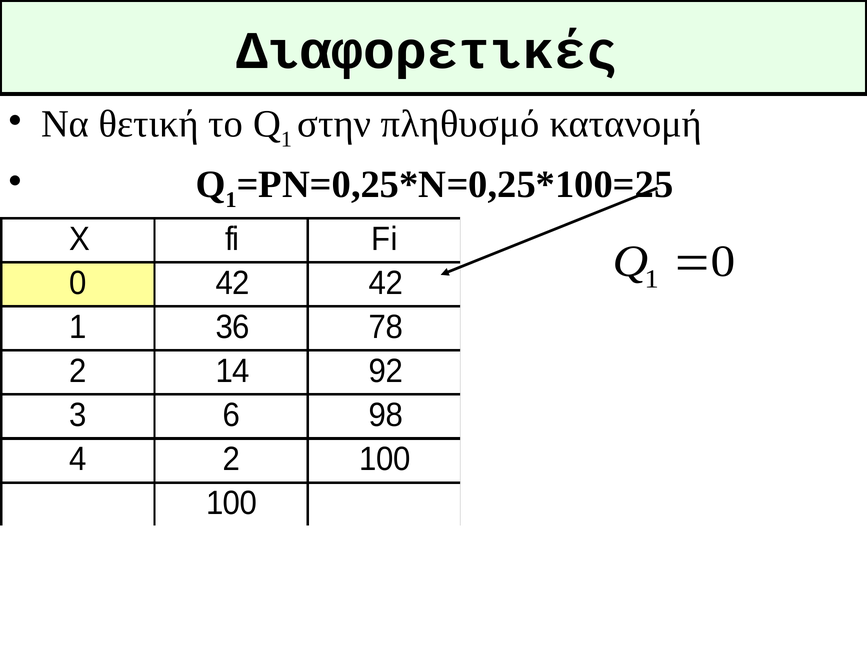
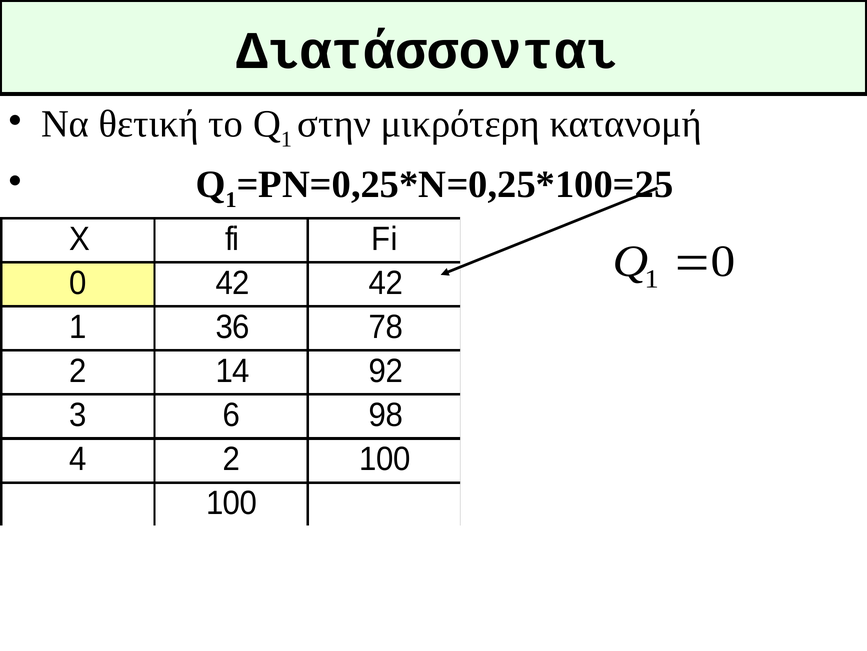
Διαφορετικές: Διαφορετικές -> Διατάσσονται
πληθυσμό: πληθυσμό -> μικρότερη
